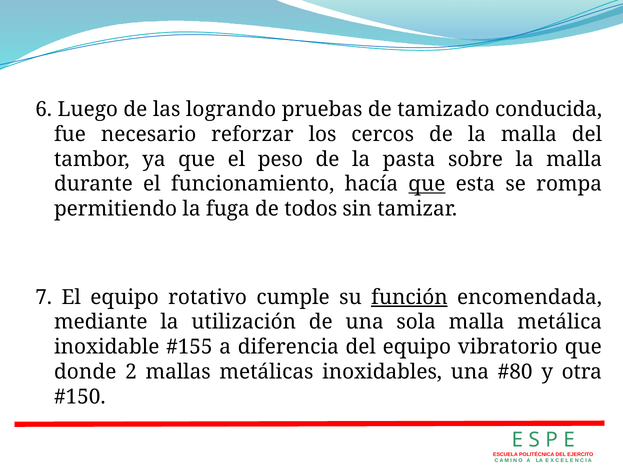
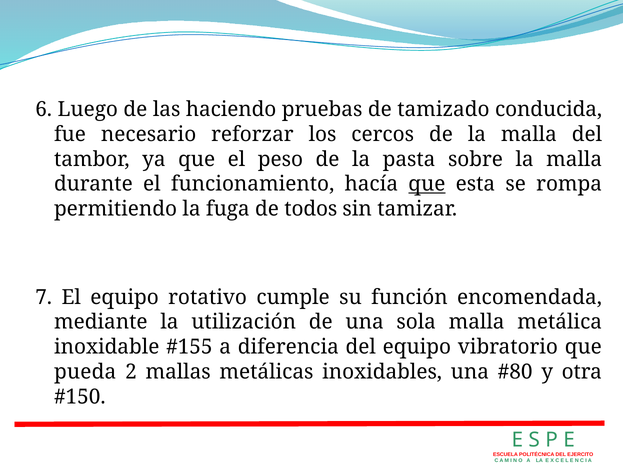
logrando: logrando -> haciendo
función underline: present -> none
donde: donde -> pueda
